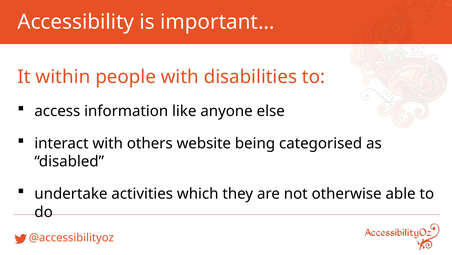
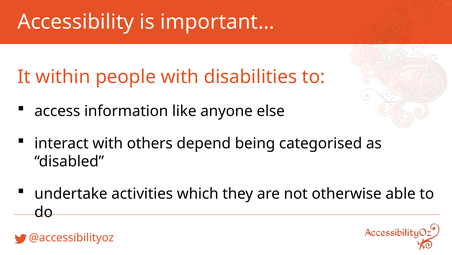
website: website -> depend
